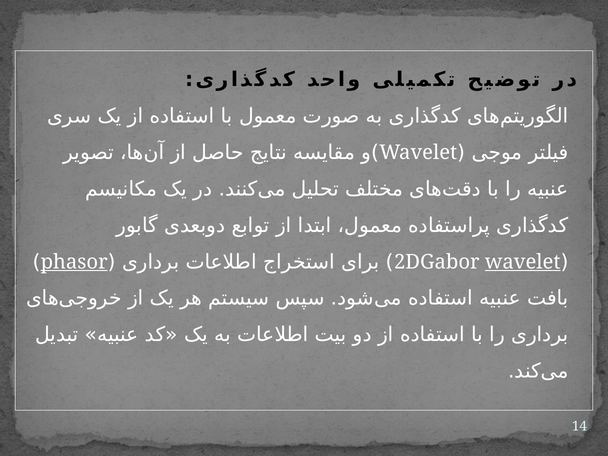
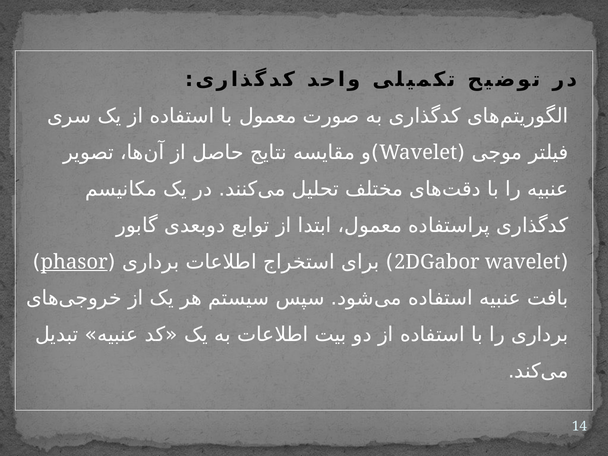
wavelet at (523, 262) underline: present -> none
